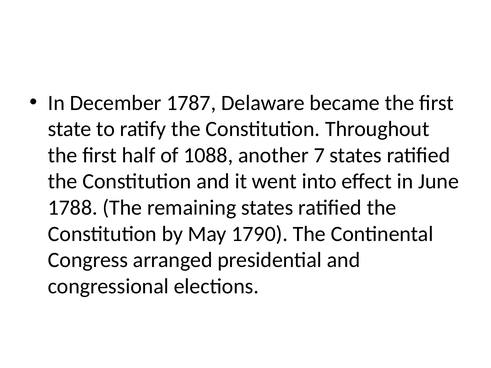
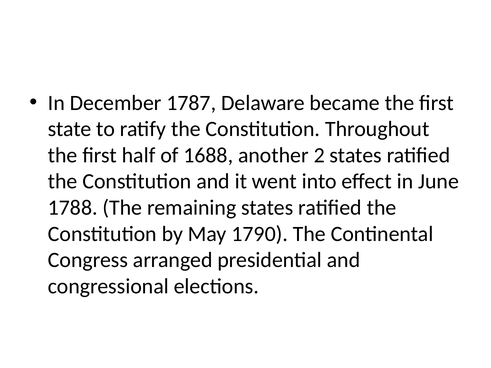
1088: 1088 -> 1688
7: 7 -> 2
